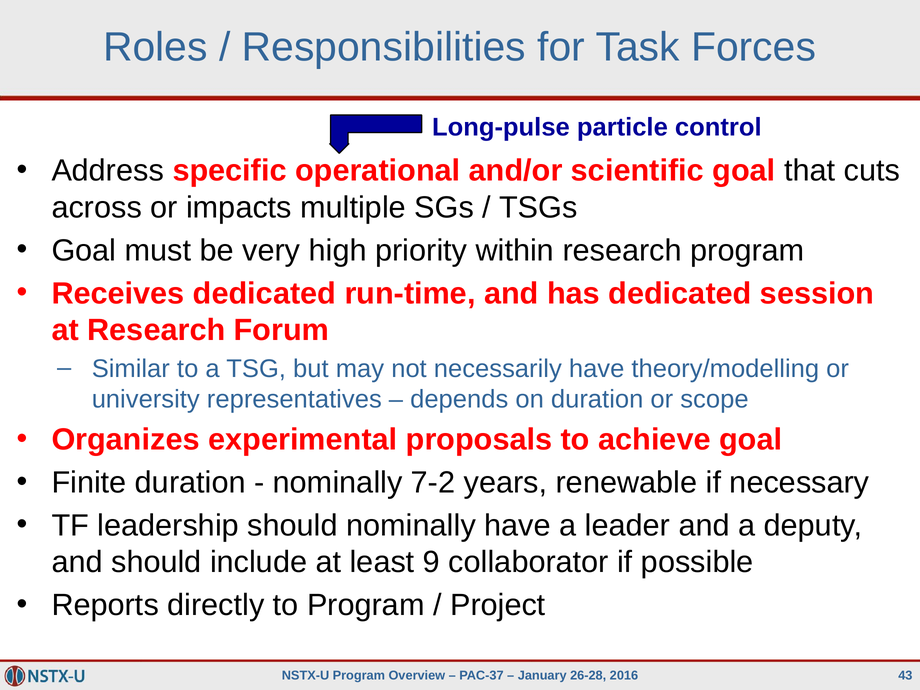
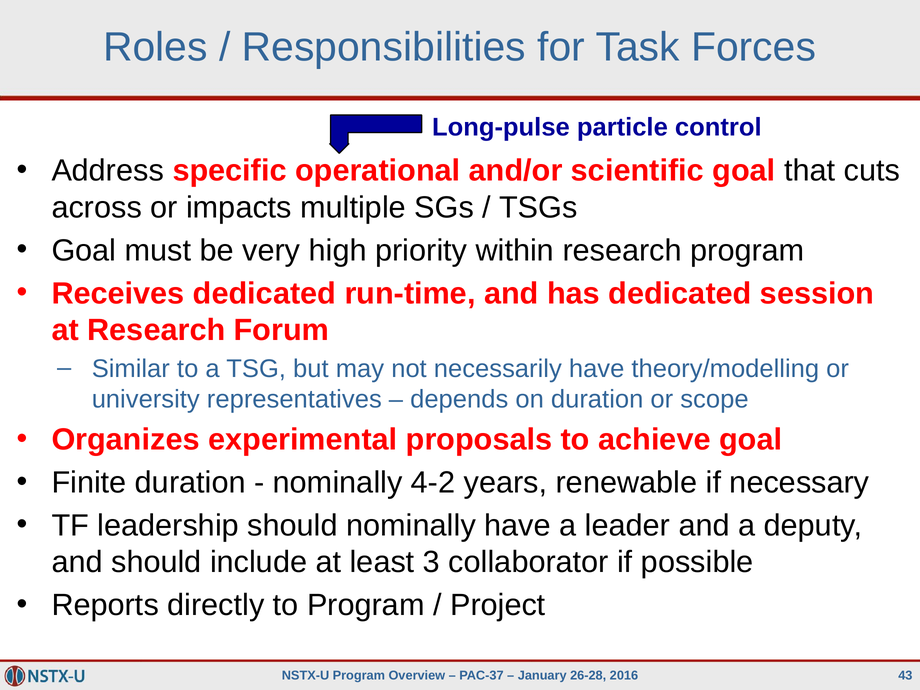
7-2: 7-2 -> 4-2
9: 9 -> 3
